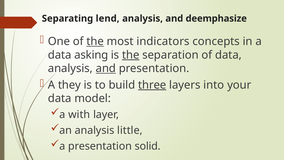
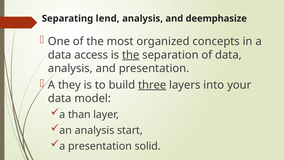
the at (95, 41) underline: present -> none
indicators: indicators -> organized
asking: asking -> access
and at (106, 68) underline: present -> none
with: with -> than
little: little -> start
